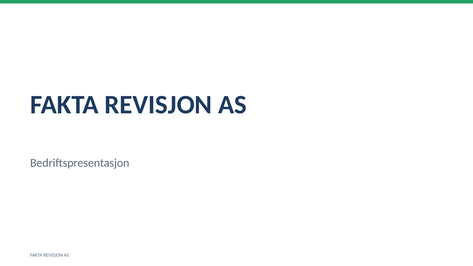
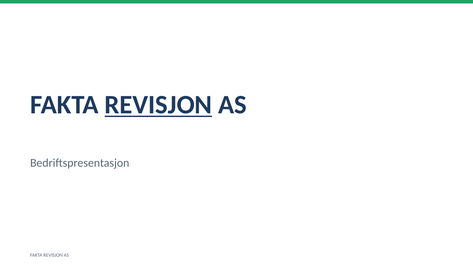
REVISJON at (158, 105) underline: none -> present
